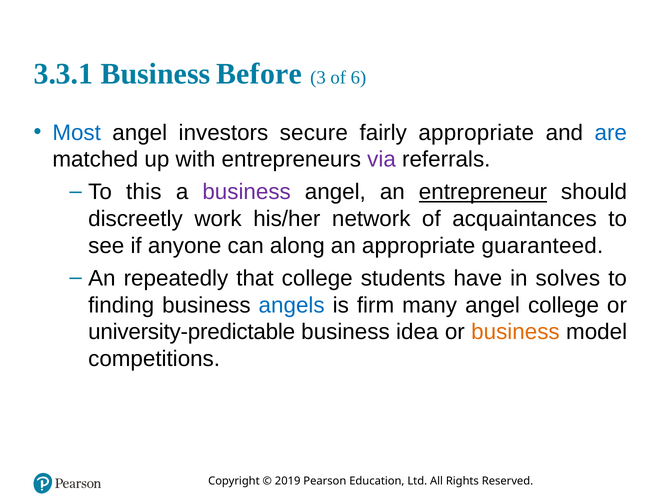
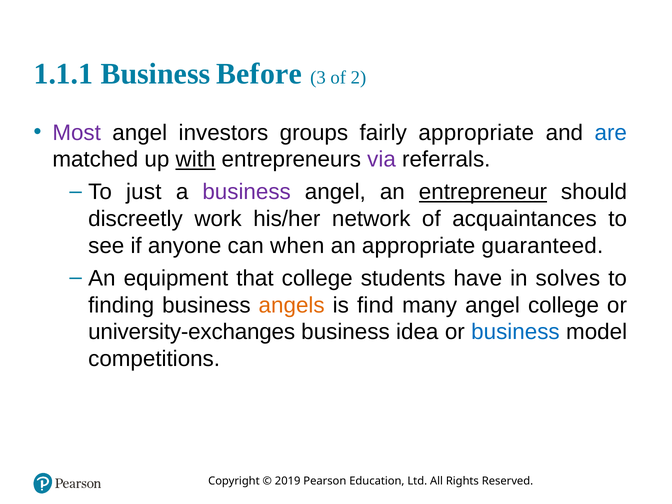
3.3.1: 3.3.1 -> 1.1.1
6: 6 -> 2
Most colour: blue -> purple
secure: secure -> groups
with underline: none -> present
this: this -> just
along: along -> when
repeatedly: repeatedly -> equipment
angels colour: blue -> orange
firm: firm -> find
university-predictable: university-predictable -> university-exchanges
business at (515, 332) colour: orange -> blue
